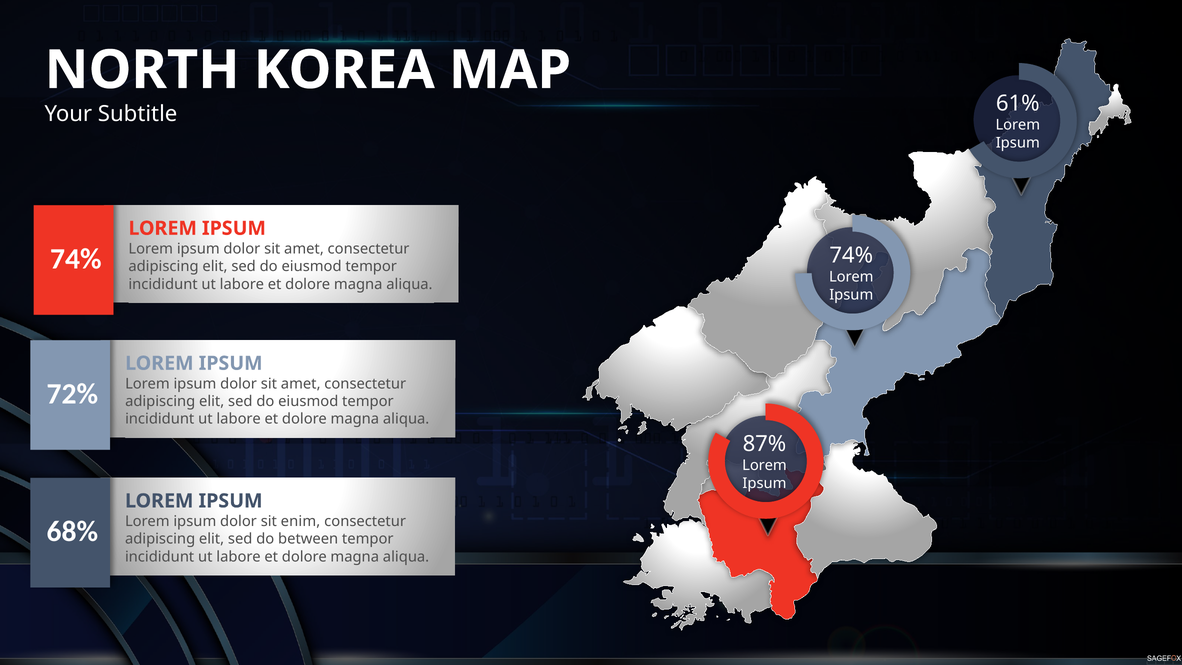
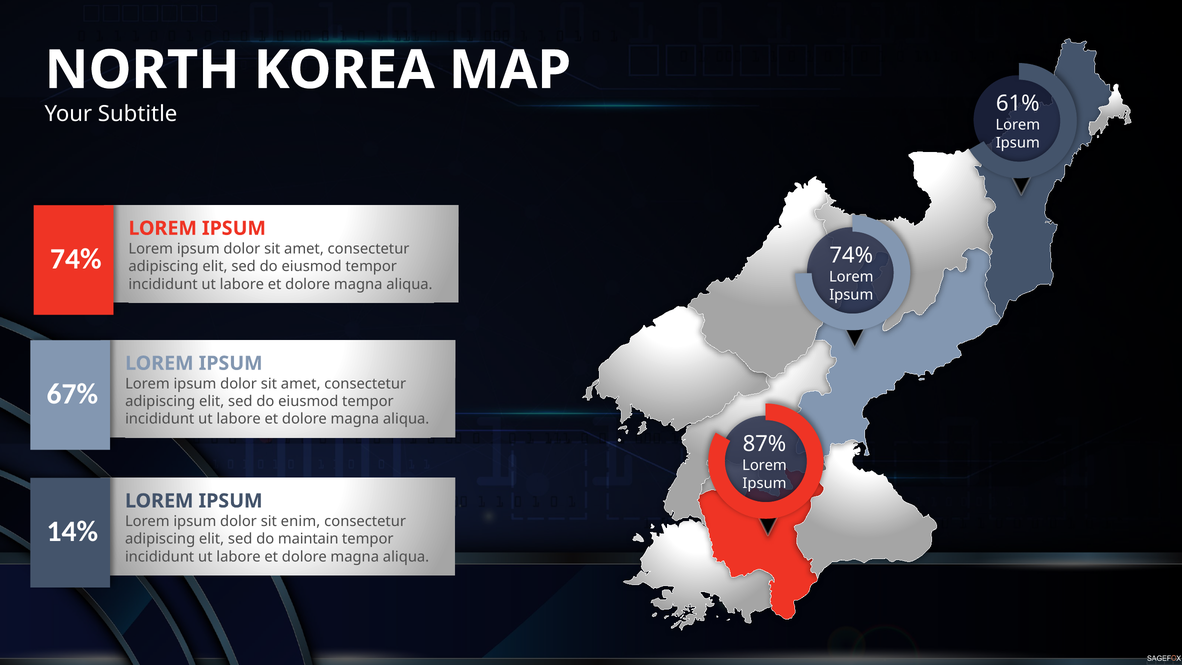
72%: 72% -> 67%
68%: 68% -> 14%
between: between -> maintain
